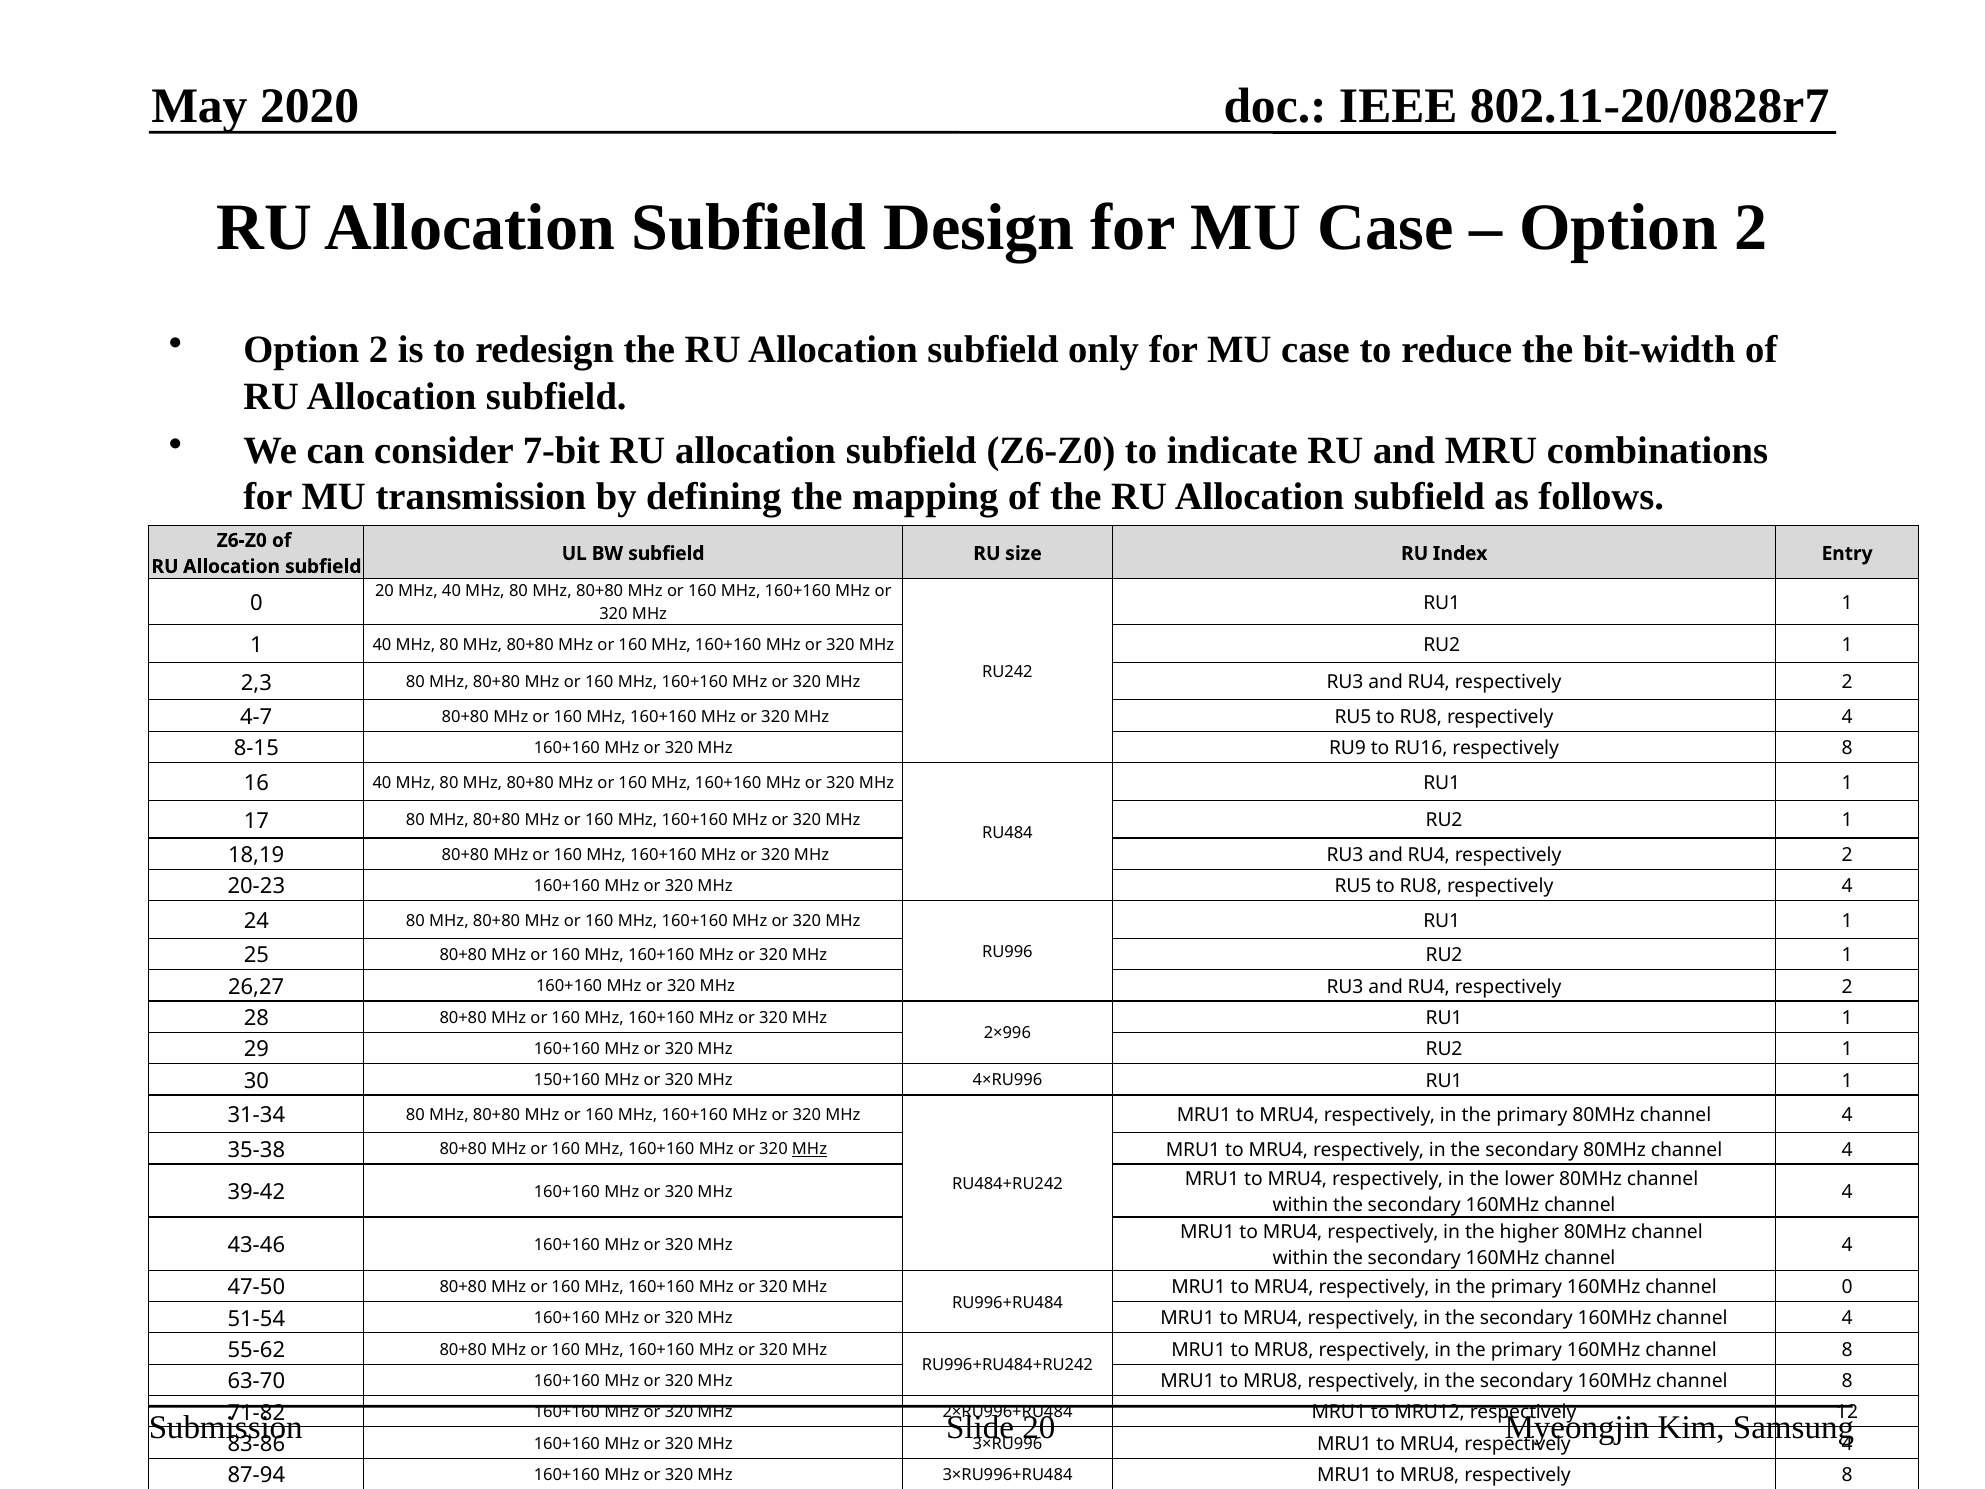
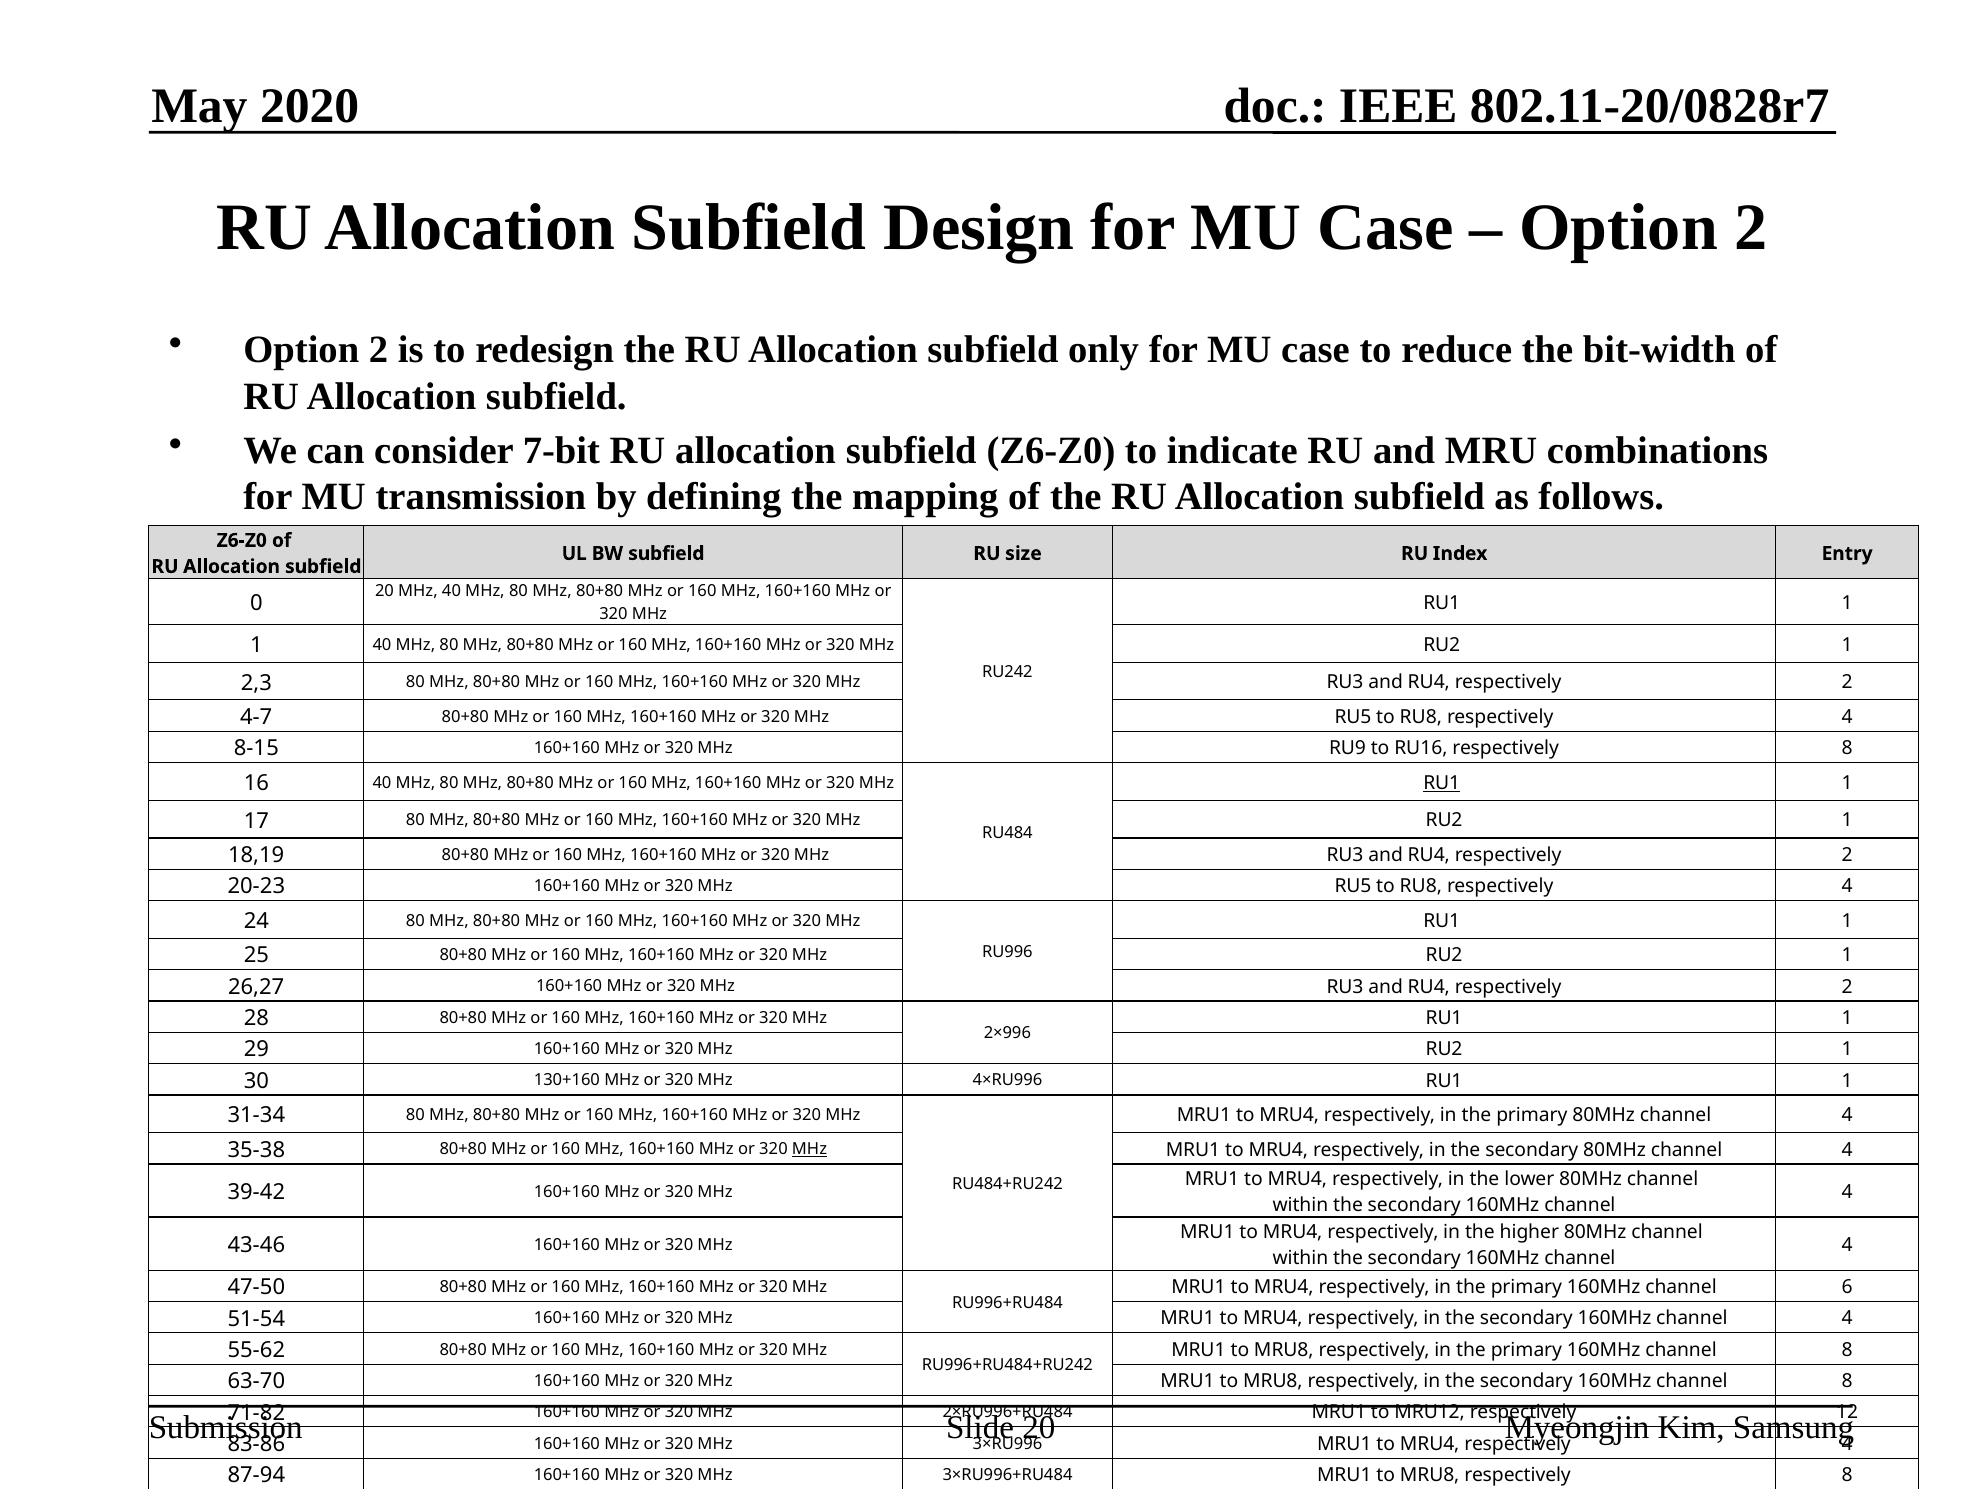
RU1 at (1442, 783) underline: none -> present
150+160: 150+160 -> 130+160
channel 0: 0 -> 6
